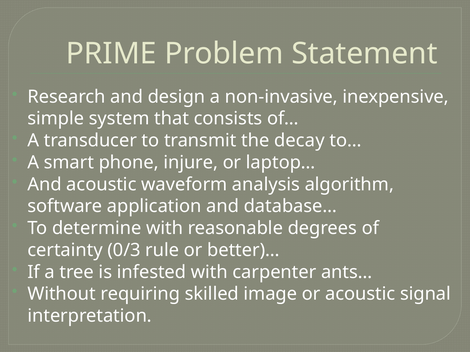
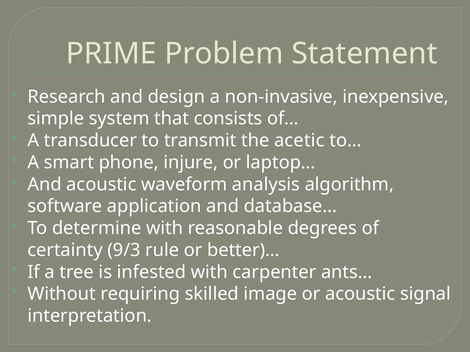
decay: decay -> acetic
0/3: 0/3 -> 9/3
